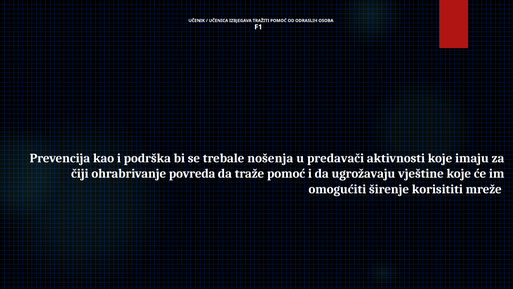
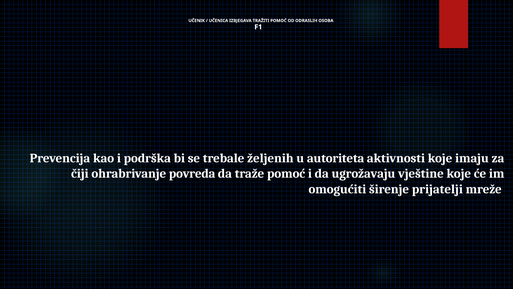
nošenja: nošenja -> željenih
predavači: predavači -> autoriteta
korisititi: korisititi -> prijatelji
